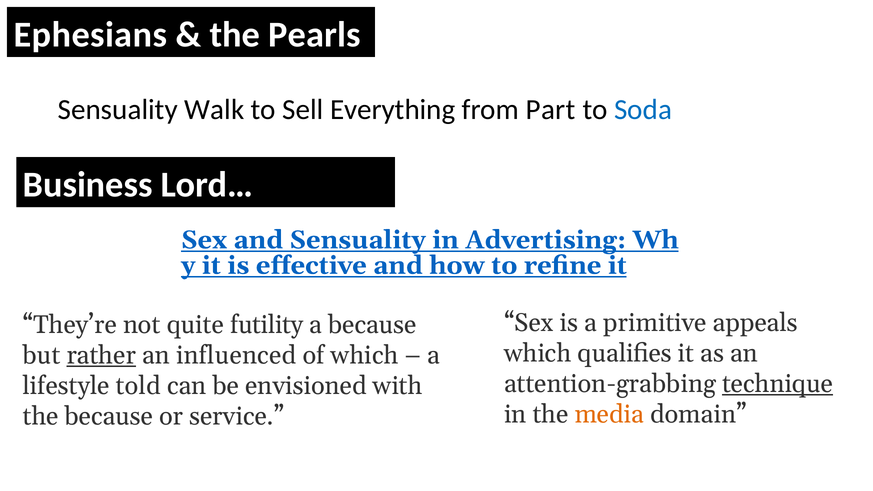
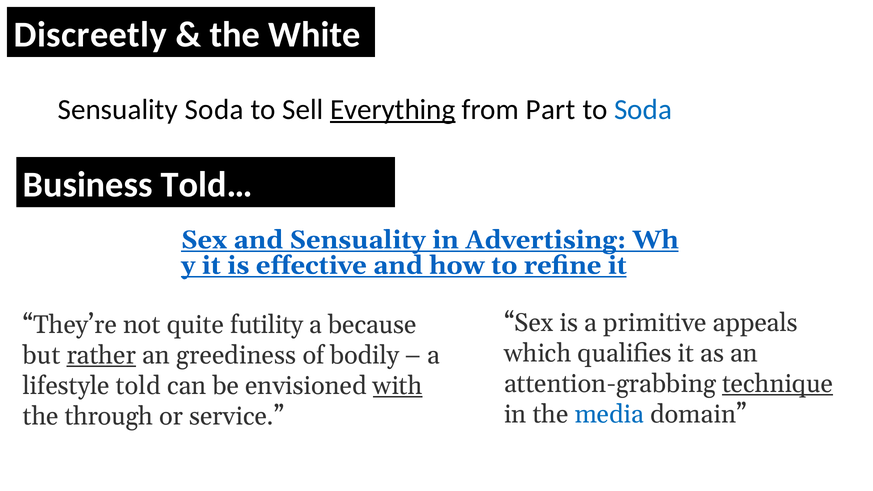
Ephesians: Ephesians -> Discreetly
Pearls: Pearls -> White
Sensuality Walk: Walk -> Soda
Everything underline: none -> present
Lord…: Lord… -> Told…
influenced: influenced -> greediness
of which: which -> bodily
with underline: none -> present
media colour: orange -> blue
the because: because -> through
